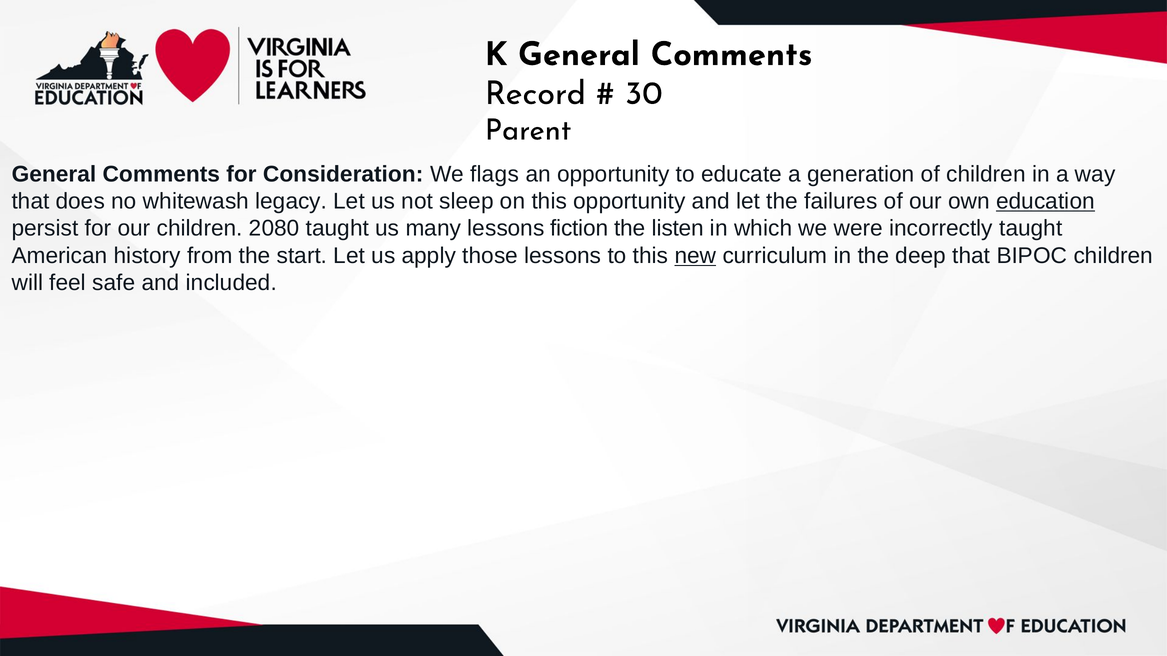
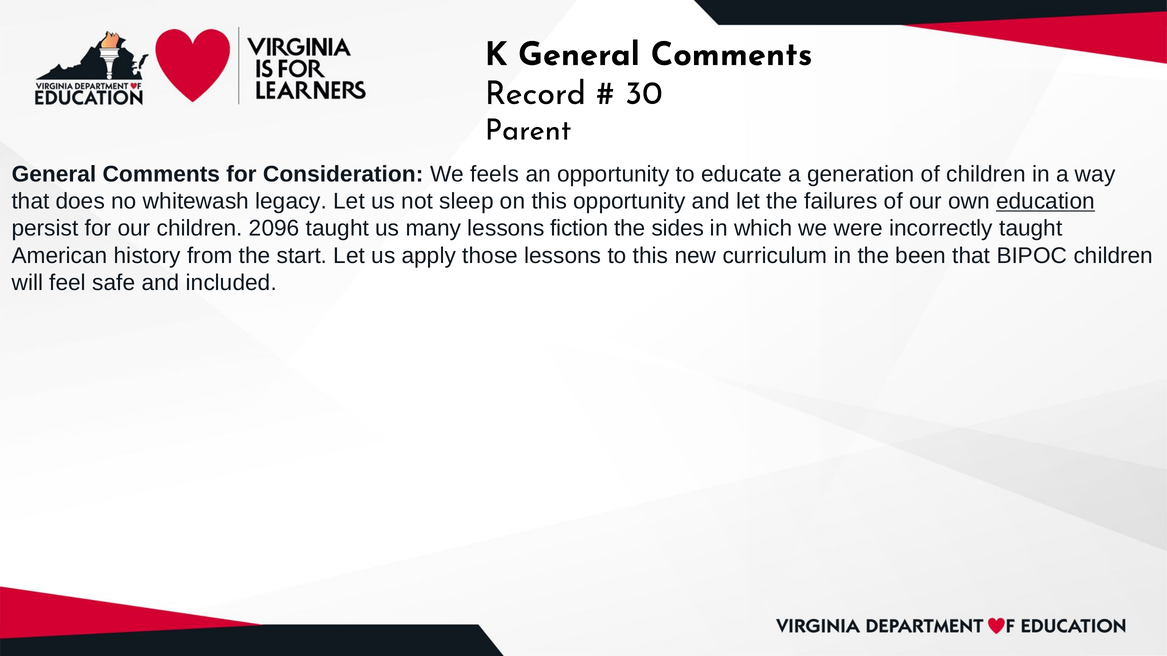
flags: flags -> feels
2080: 2080 -> 2096
listen: listen -> sides
new underline: present -> none
deep: deep -> been
